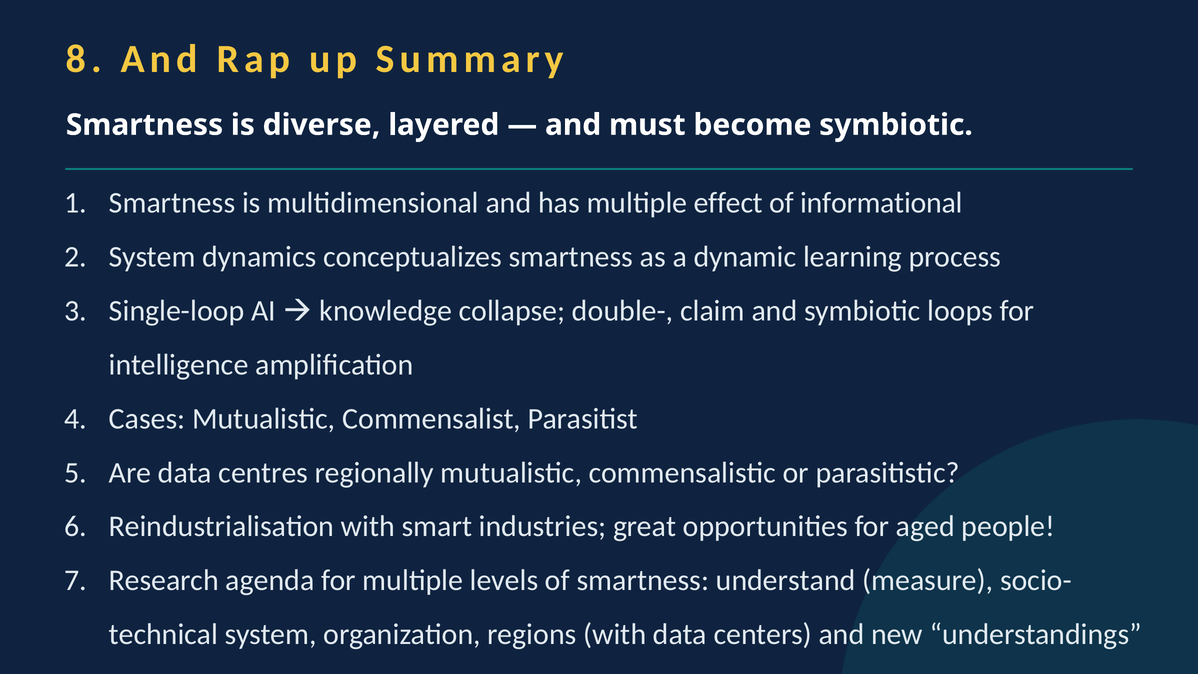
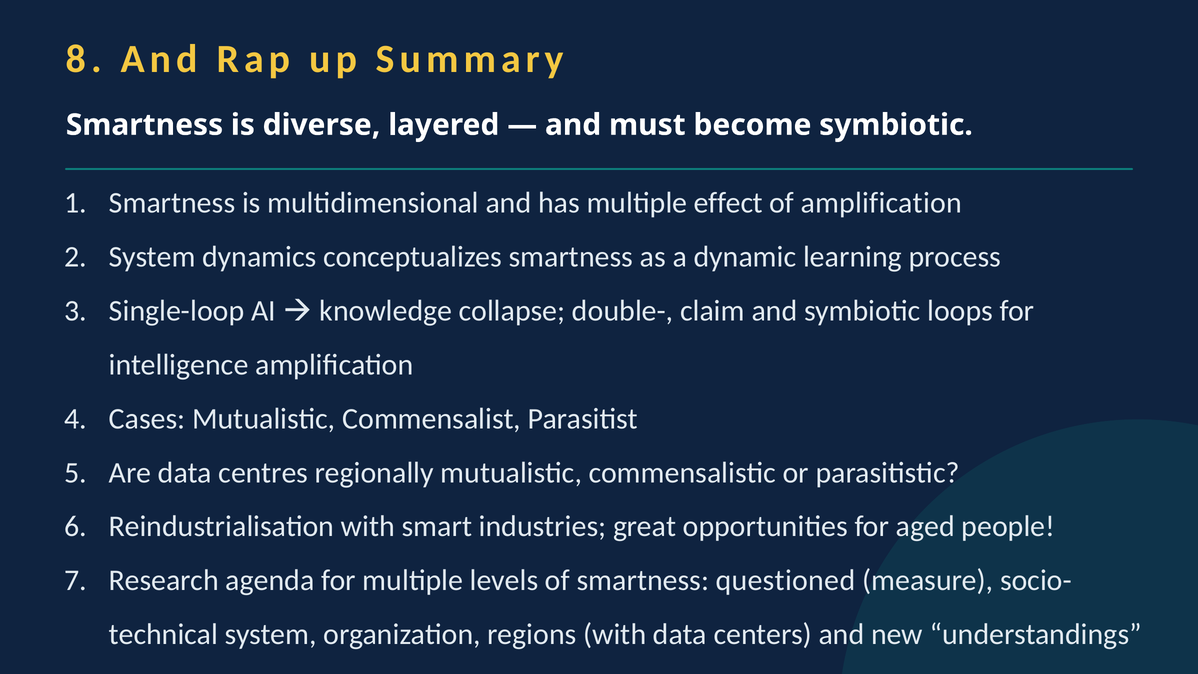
of informational: informational -> amplification
understand: understand -> questioned
